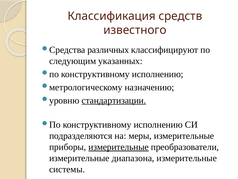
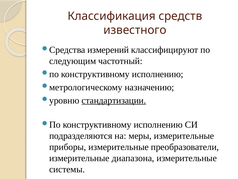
различных: различных -> измерений
указанных: указанных -> частотный
измерительные at (119, 147) underline: present -> none
